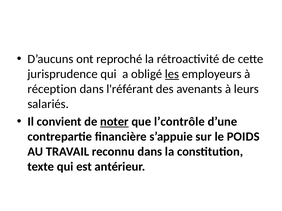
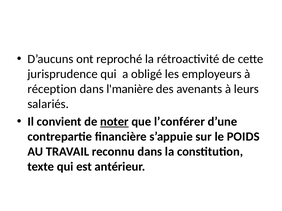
les underline: present -> none
l'référant: l'référant -> l'manière
l’contrôle: l’contrôle -> l’conférer
